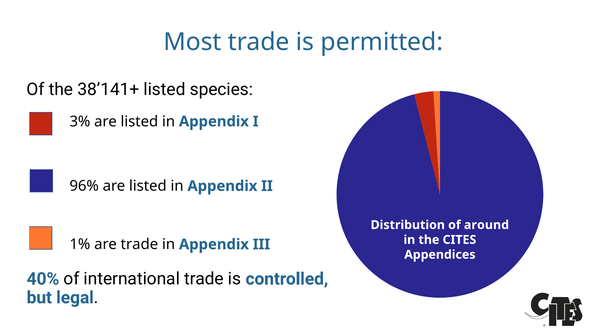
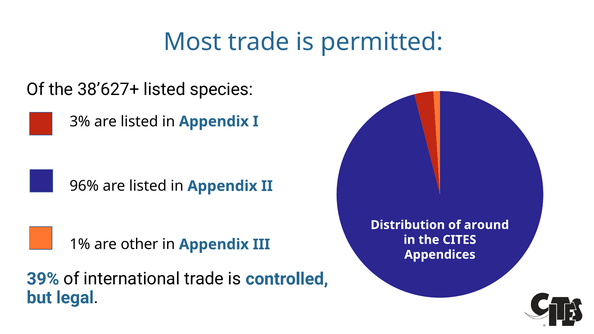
38’141+: 38’141+ -> 38’627+
are trade: trade -> other
40%: 40% -> 39%
